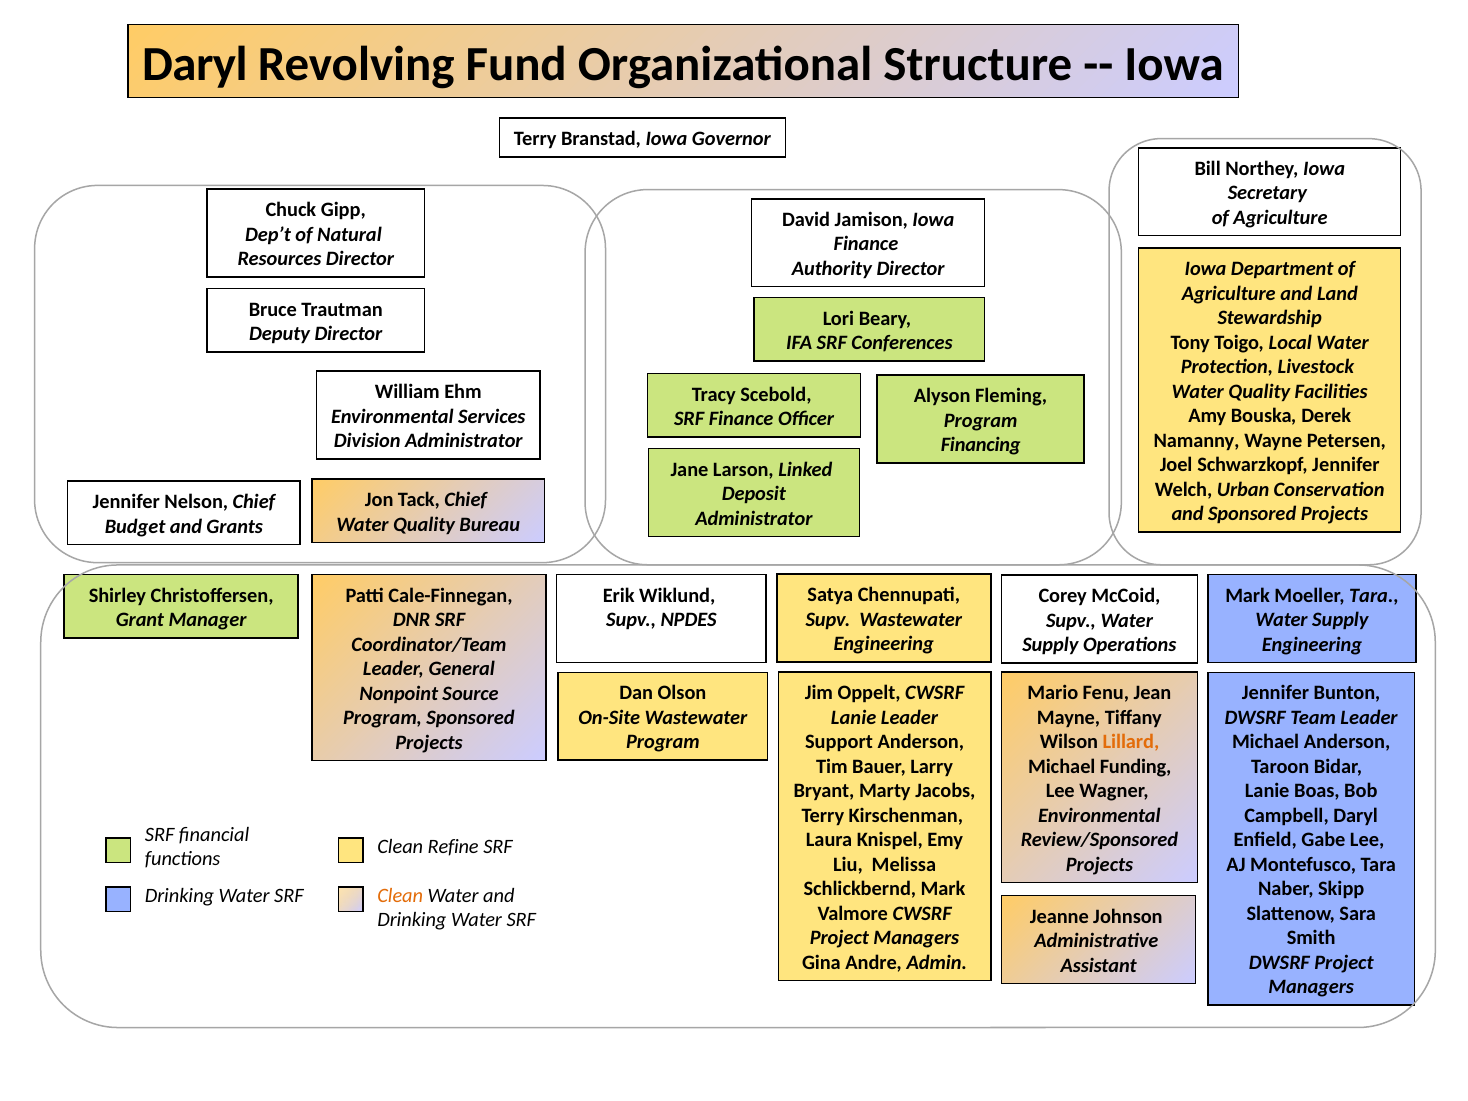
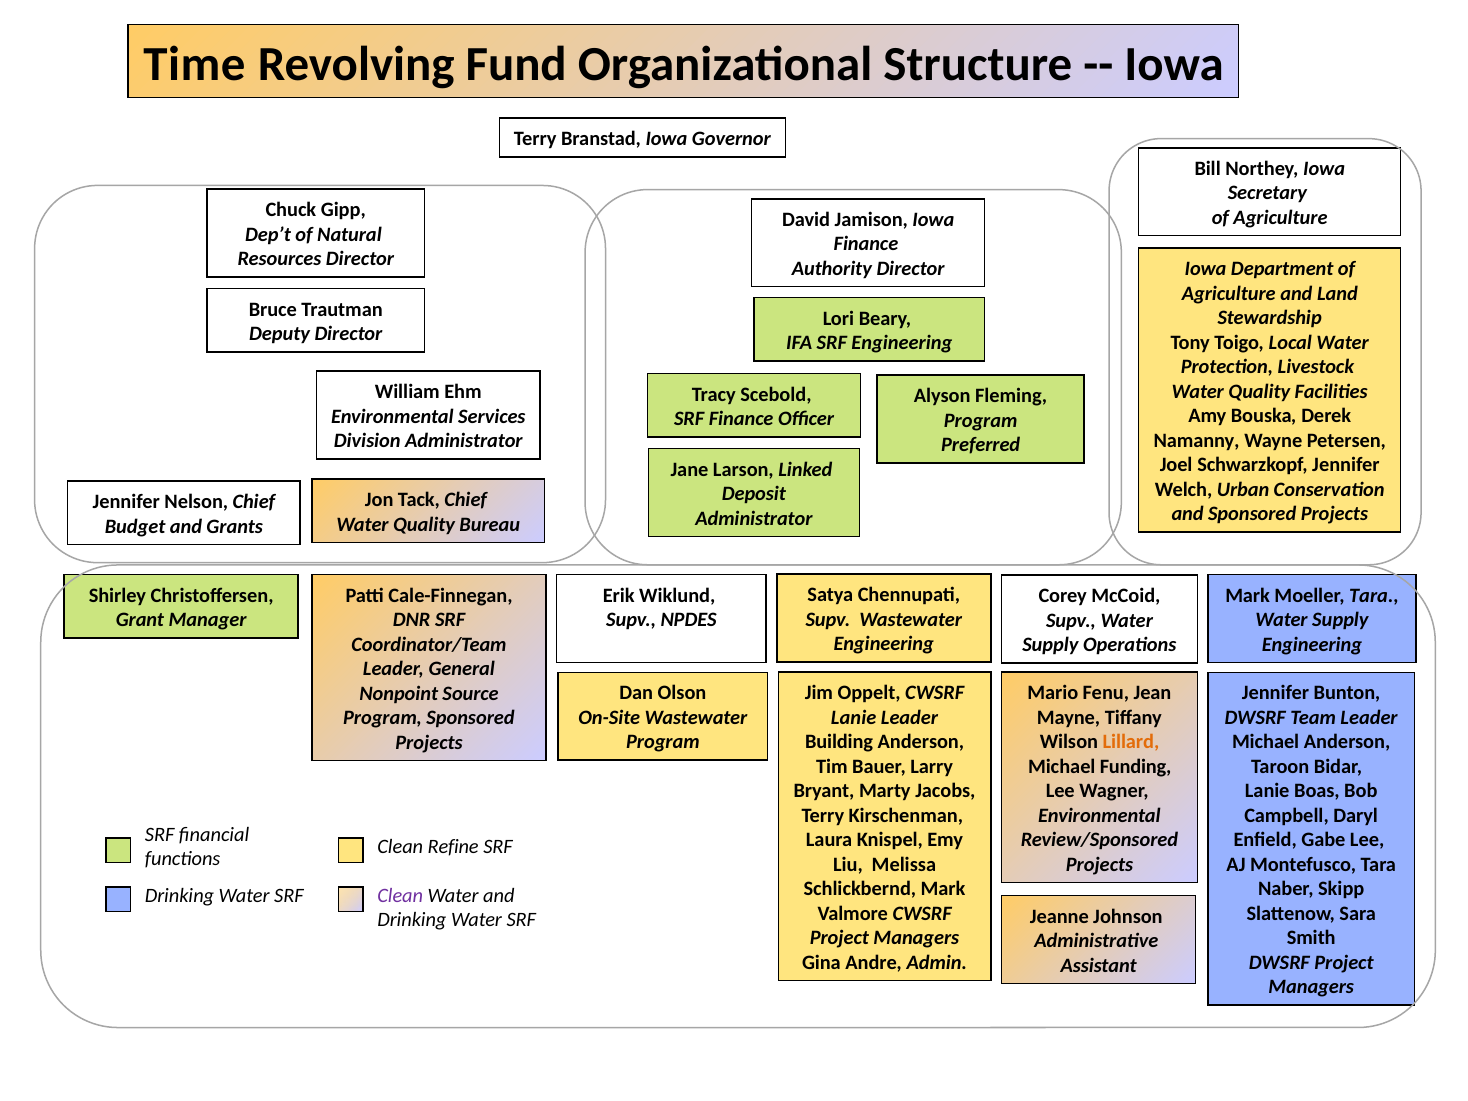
Daryl at (195, 64): Daryl -> Time
SRF Conferences: Conferences -> Engineering
Financing: Financing -> Preferred
Support: Support -> Building
Clean at (400, 896) colour: orange -> purple
